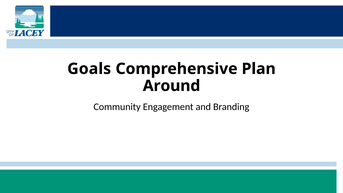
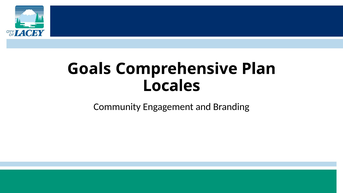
Around: Around -> Locales
